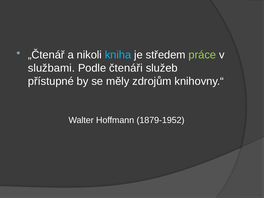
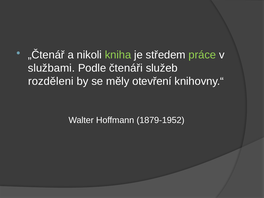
kniha colour: light blue -> light green
přístupné: přístupné -> rozděleni
zdrojům: zdrojům -> otevření
